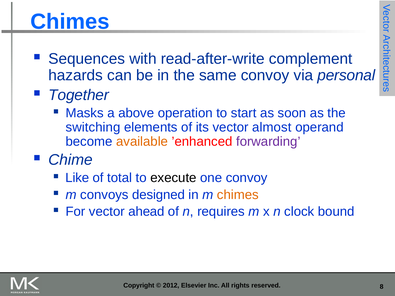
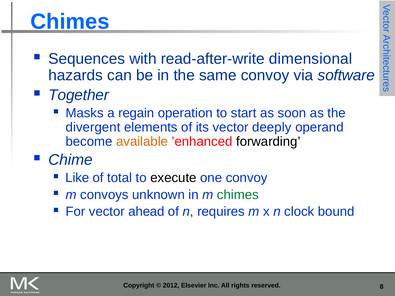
complement: complement -> dimensional
personal: personal -> software
above: above -> regain
switching: switching -> divergent
almost: almost -> deeply
forwarding colour: purple -> black
designed: designed -> unknown
chimes at (238, 195) colour: orange -> green
